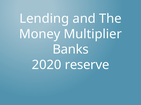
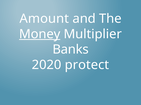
Lending: Lending -> Amount
Money underline: none -> present
reserve: reserve -> protect
